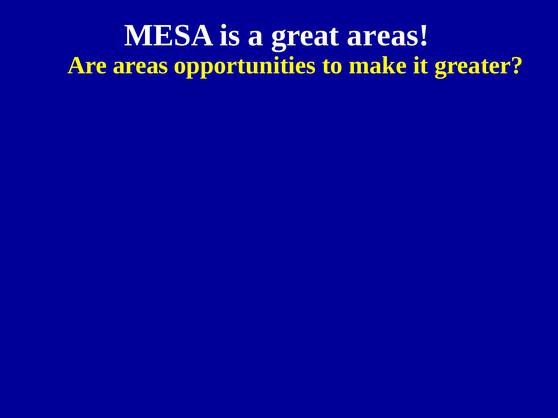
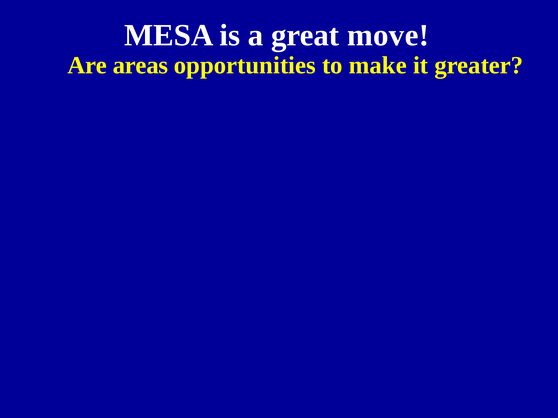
great areas: areas -> move
